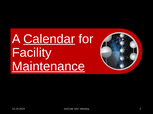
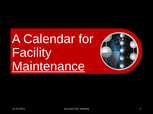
Calendar underline: present -> none
